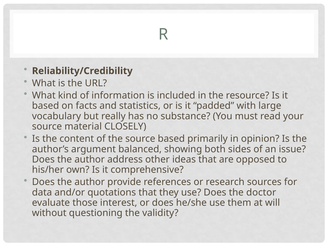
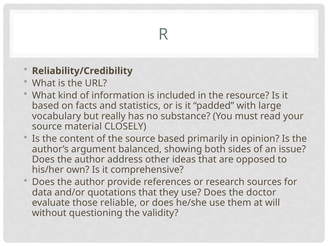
interest: interest -> reliable
